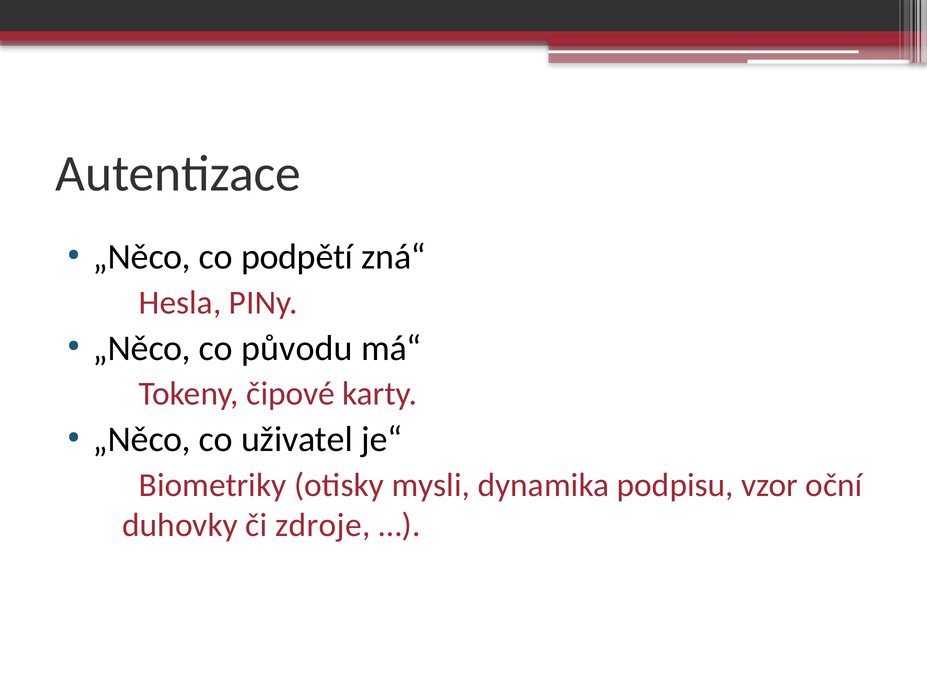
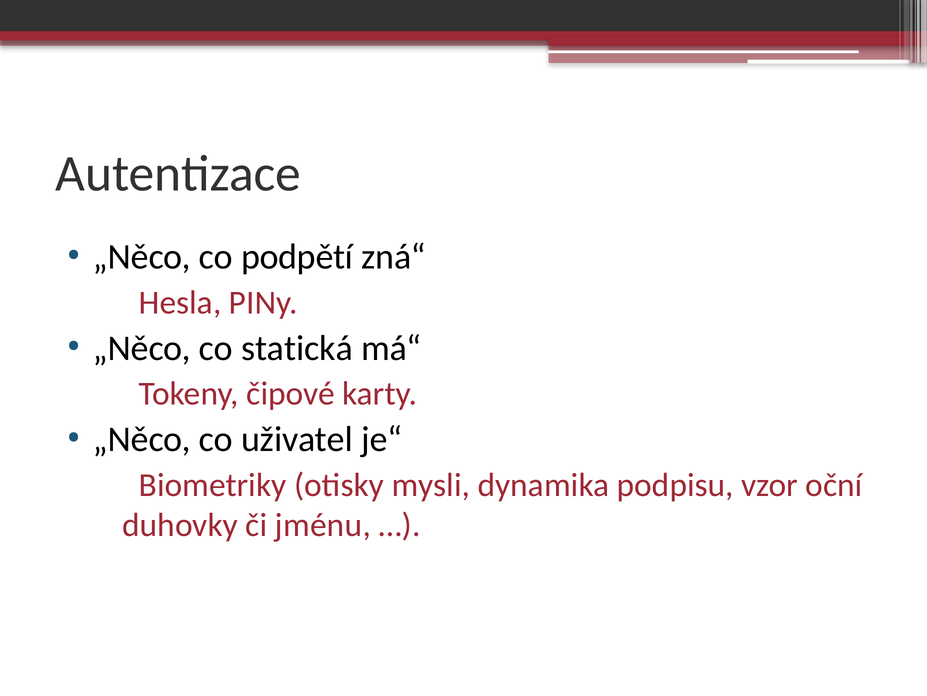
původu: původu -> statická
zdroje: zdroje -> jménu
